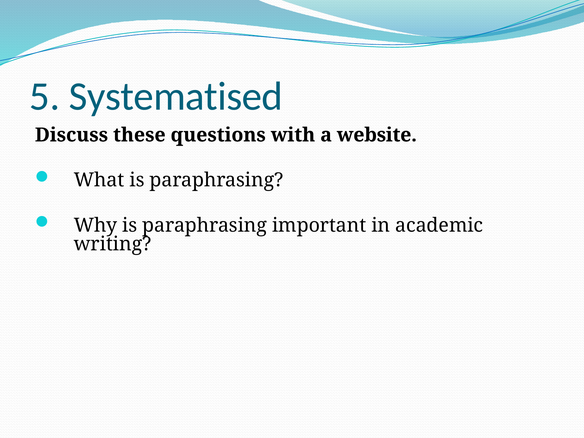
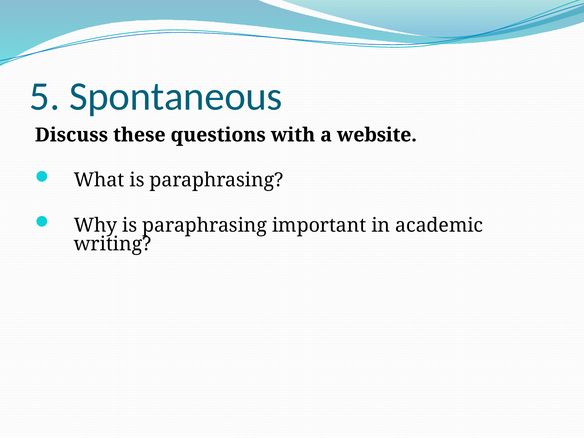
Systematised: Systematised -> Spontaneous
